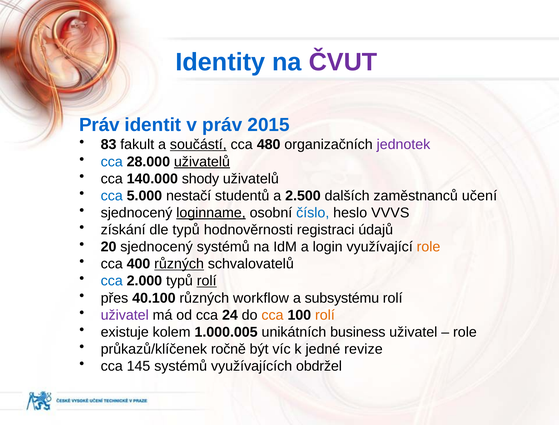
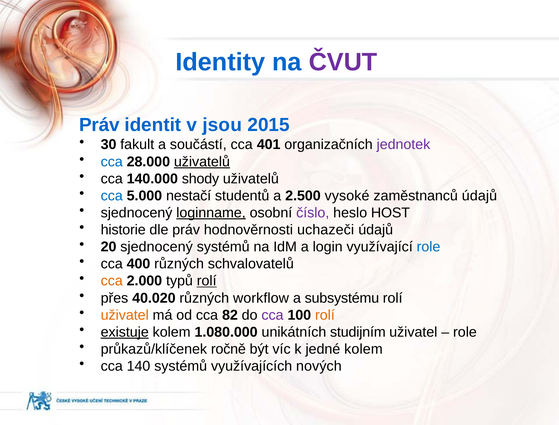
v práv: práv -> jsou
83: 83 -> 30
součástí underline: present -> none
480: 480 -> 401
dalších: dalších -> vysoké
zaměstnanců učení: učení -> údajů
číslo colour: blue -> purple
VVVS: VVVS -> HOST
získání: získání -> historie
dle typů: typů -> práv
registraci: registraci -> uchazeči
role at (428, 247) colour: orange -> blue
různých at (179, 264) underline: present -> none
cca at (112, 281) colour: blue -> orange
40.100: 40.100 -> 40.020
uživatel at (125, 315) colour: purple -> orange
24: 24 -> 82
cca at (272, 315) colour: orange -> purple
existuje underline: none -> present
1.000.005: 1.000.005 -> 1.080.000
business: business -> studijním
jedné revize: revize -> kolem
145: 145 -> 140
obdržel: obdržel -> nových
